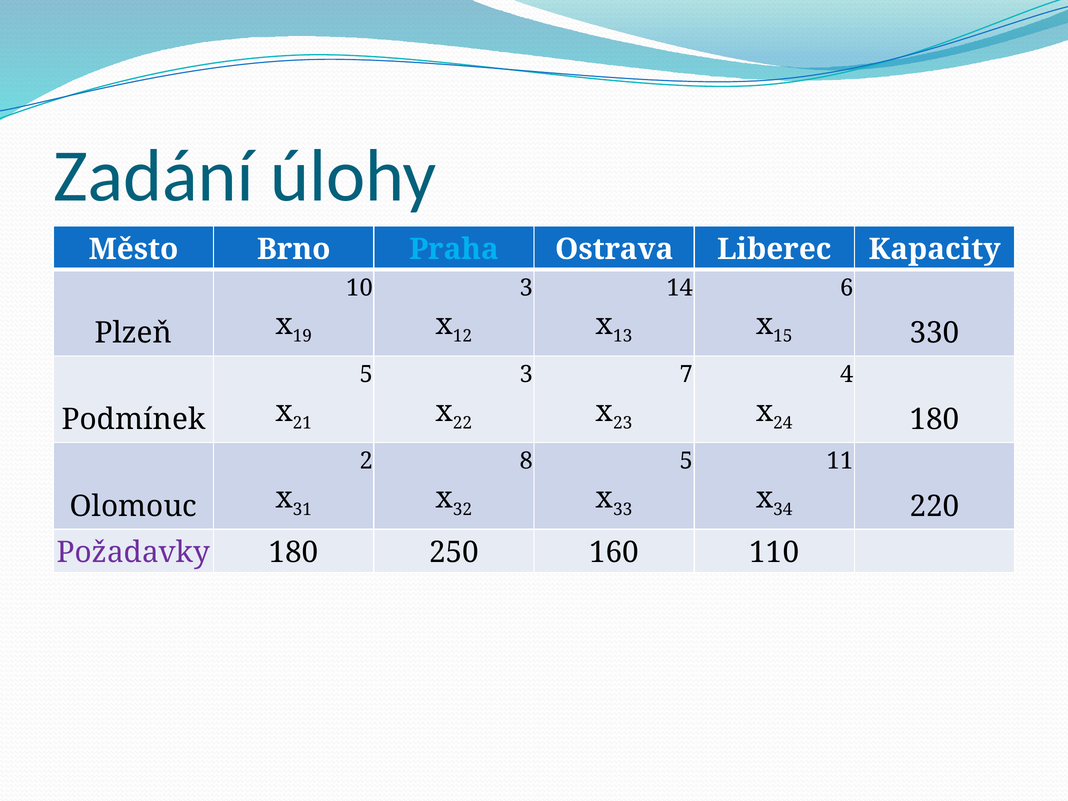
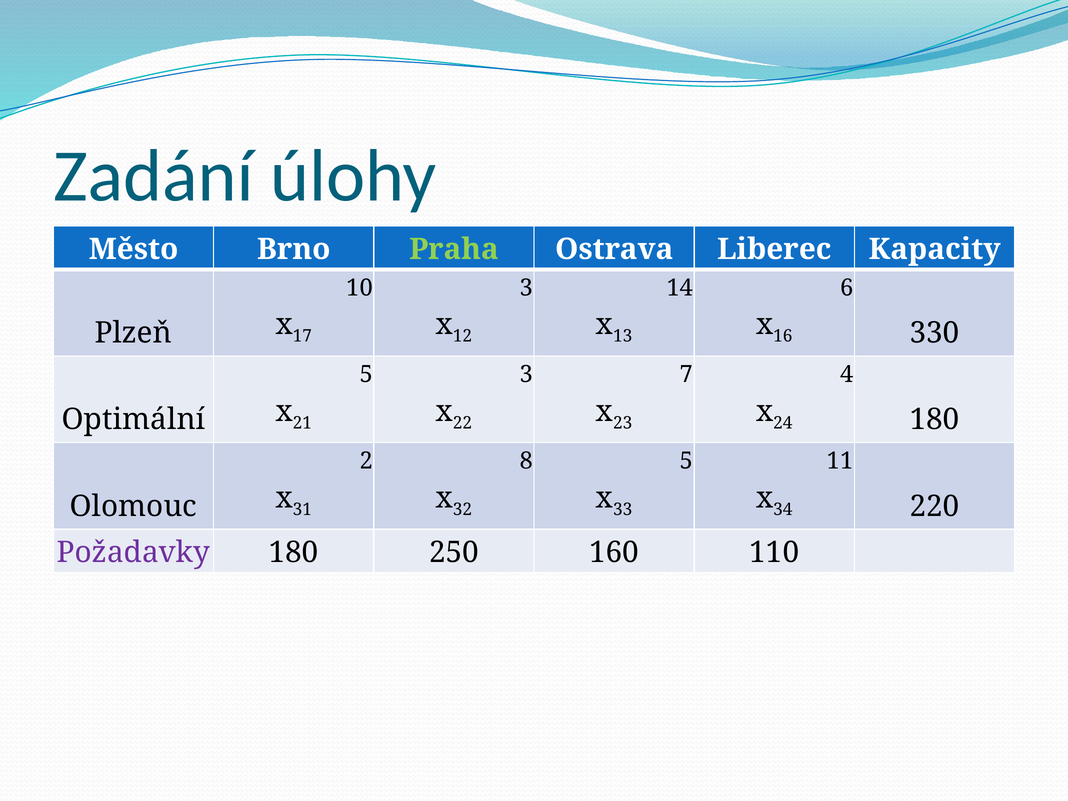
Praha colour: light blue -> light green
19: 19 -> 17
15: 15 -> 16
Podmínek: Podmínek -> Optimální
